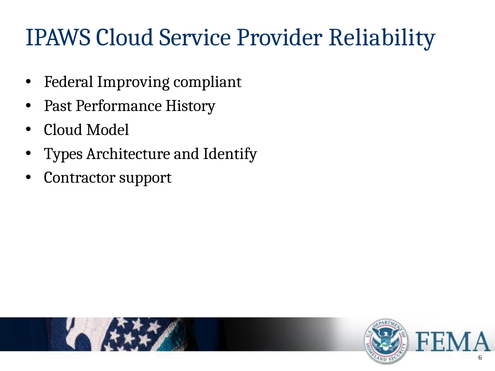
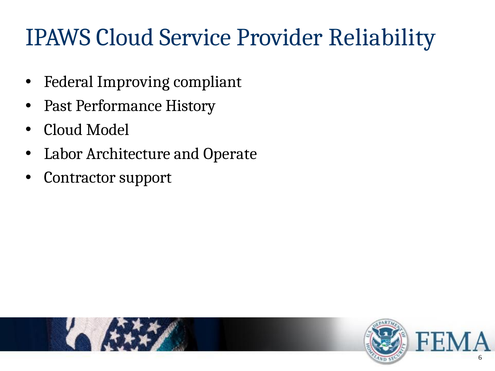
Types: Types -> Labor
Identify: Identify -> Operate
